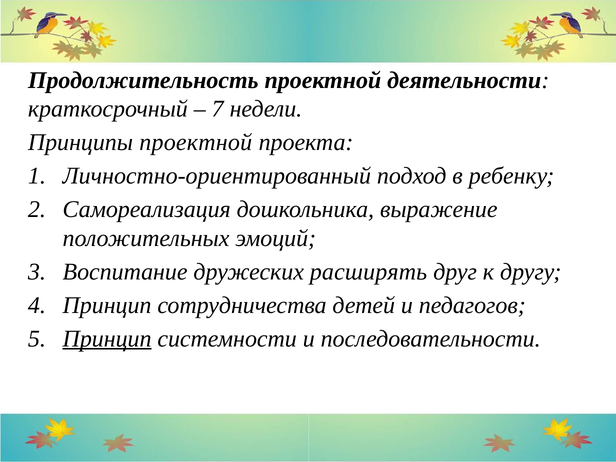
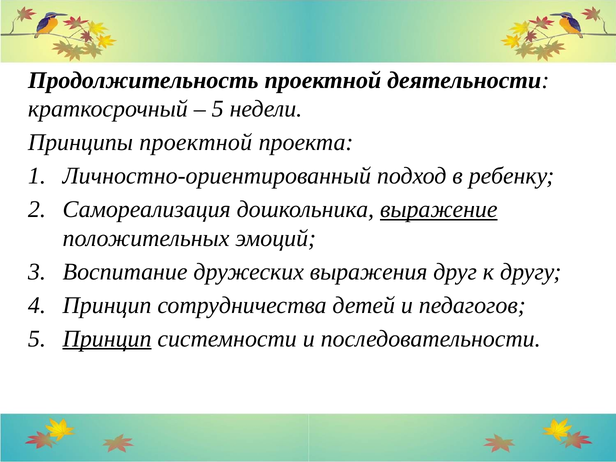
7 at (218, 109): 7 -> 5
выражение underline: none -> present
расширять: расширять -> выражения
